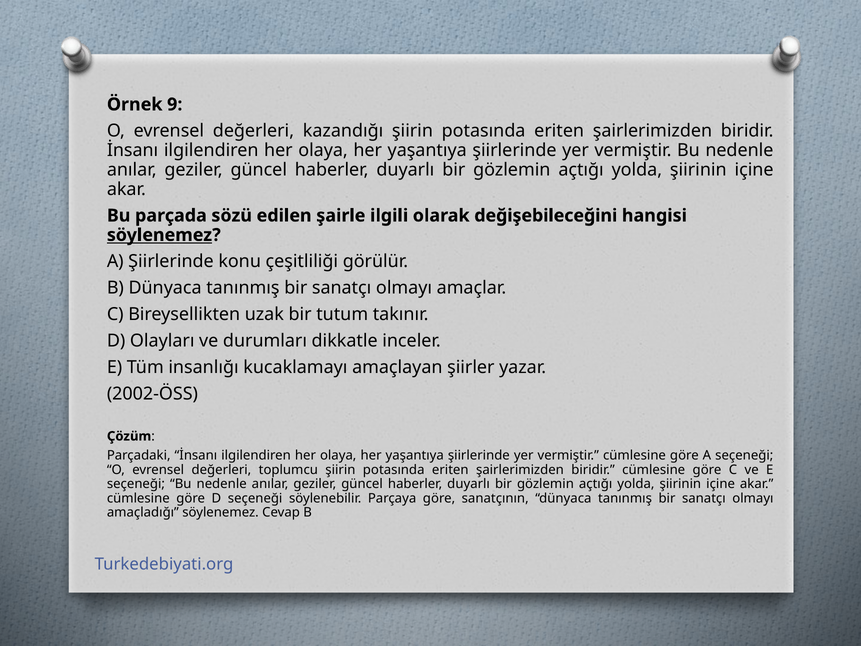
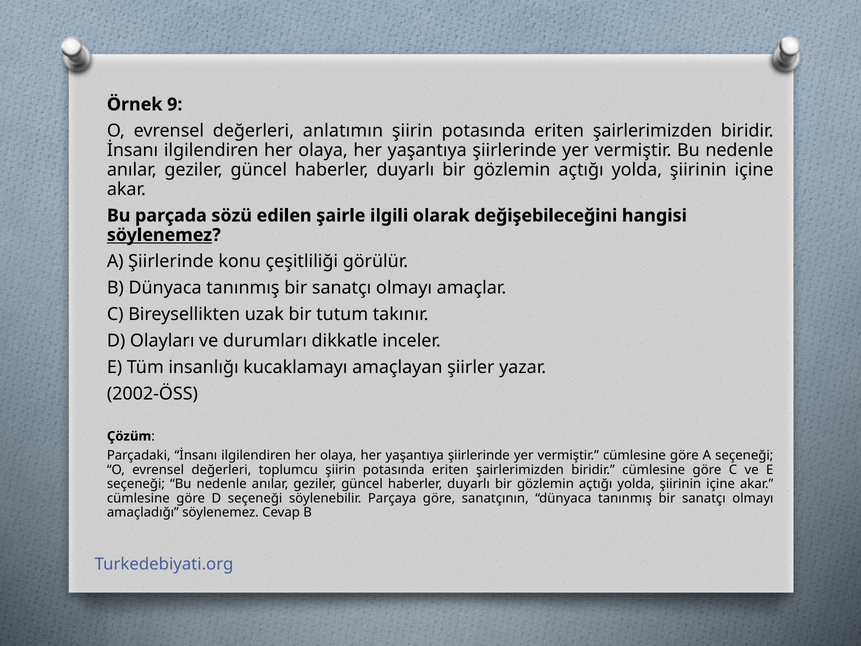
kazandığı: kazandığı -> anlatımın
